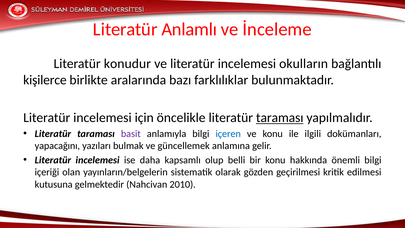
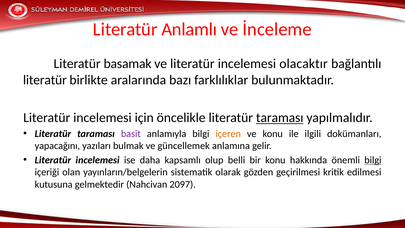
konudur: konudur -> basamak
okulların: okulların -> olacaktır
kişilerce at (45, 80): kişilerce -> literatür
içeren colour: blue -> orange
bilgi at (373, 160) underline: none -> present
2010: 2010 -> 2097
